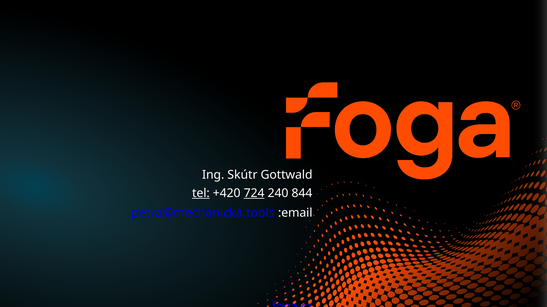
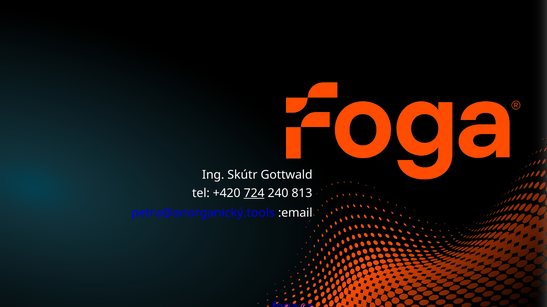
tel underline: present -> none
844: 844 -> 813
petra@mechanická.tools: petra@mechanická.tools -> petra@anorganický.tools
